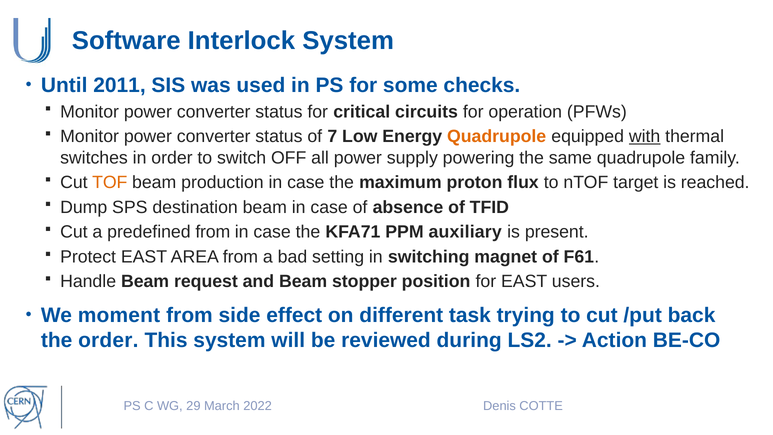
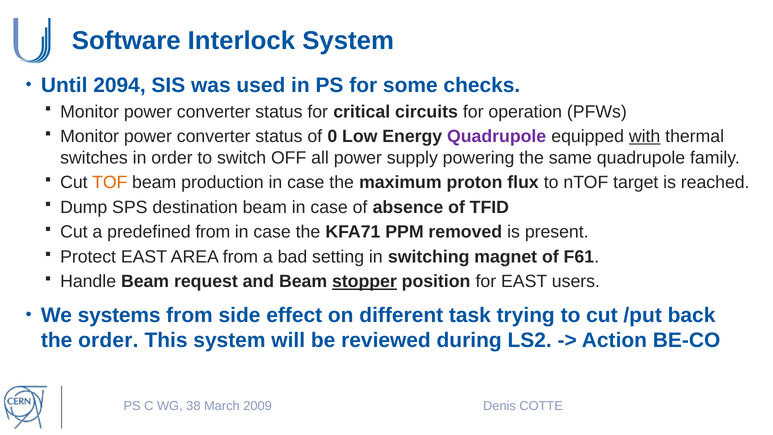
2011: 2011 -> 2094
7: 7 -> 0
Quadrupole at (497, 136) colour: orange -> purple
auxiliary: auxiliary -> removed
stopper underline: none -> present
moment: moment -> systems
29: 29 -> 38
2022: 2022 -> 2009
